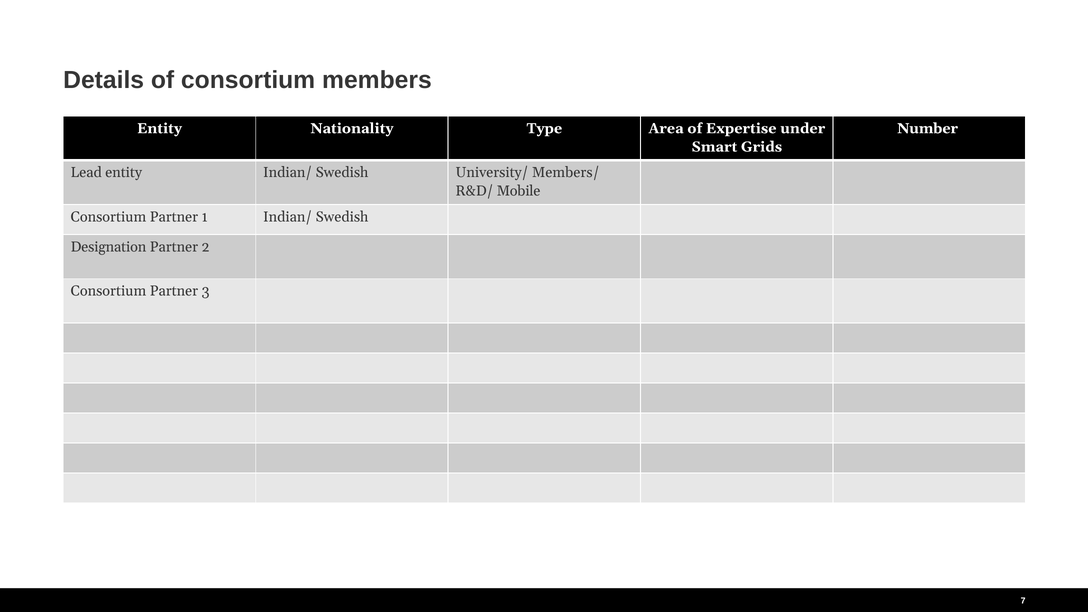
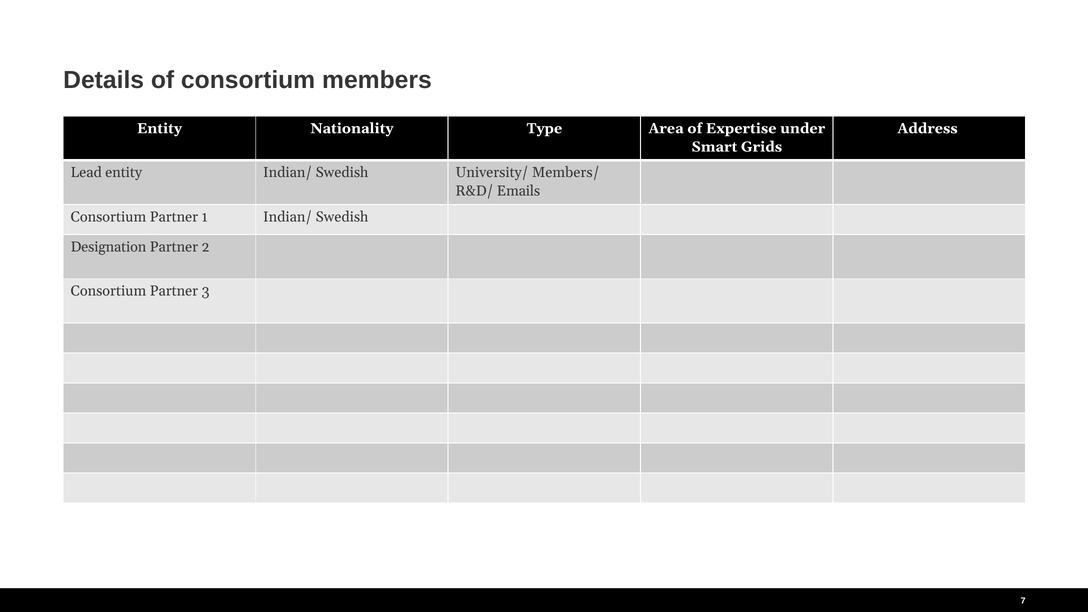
Number: Number -> Address
Mobile: Mobile -> Emails
